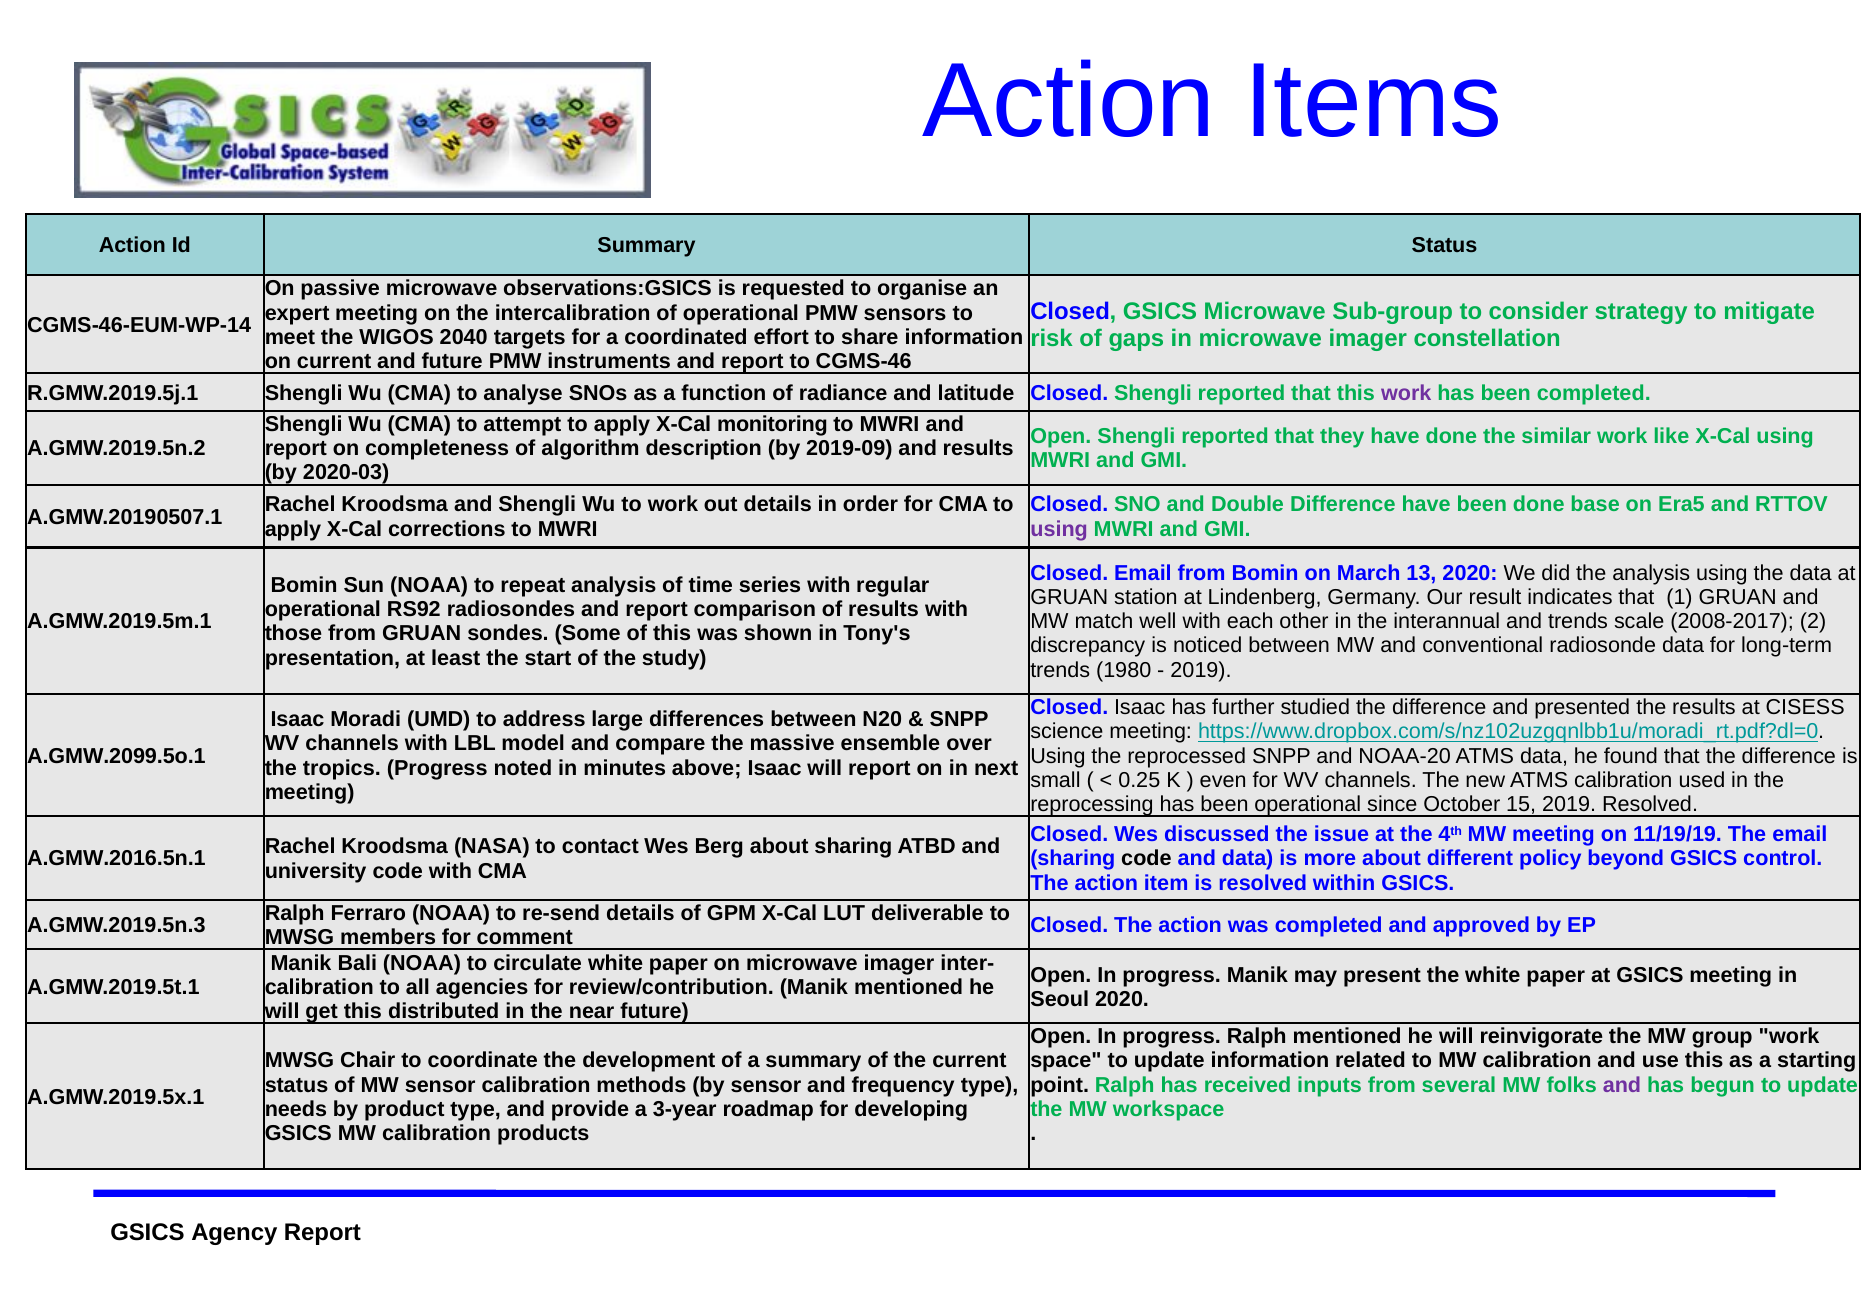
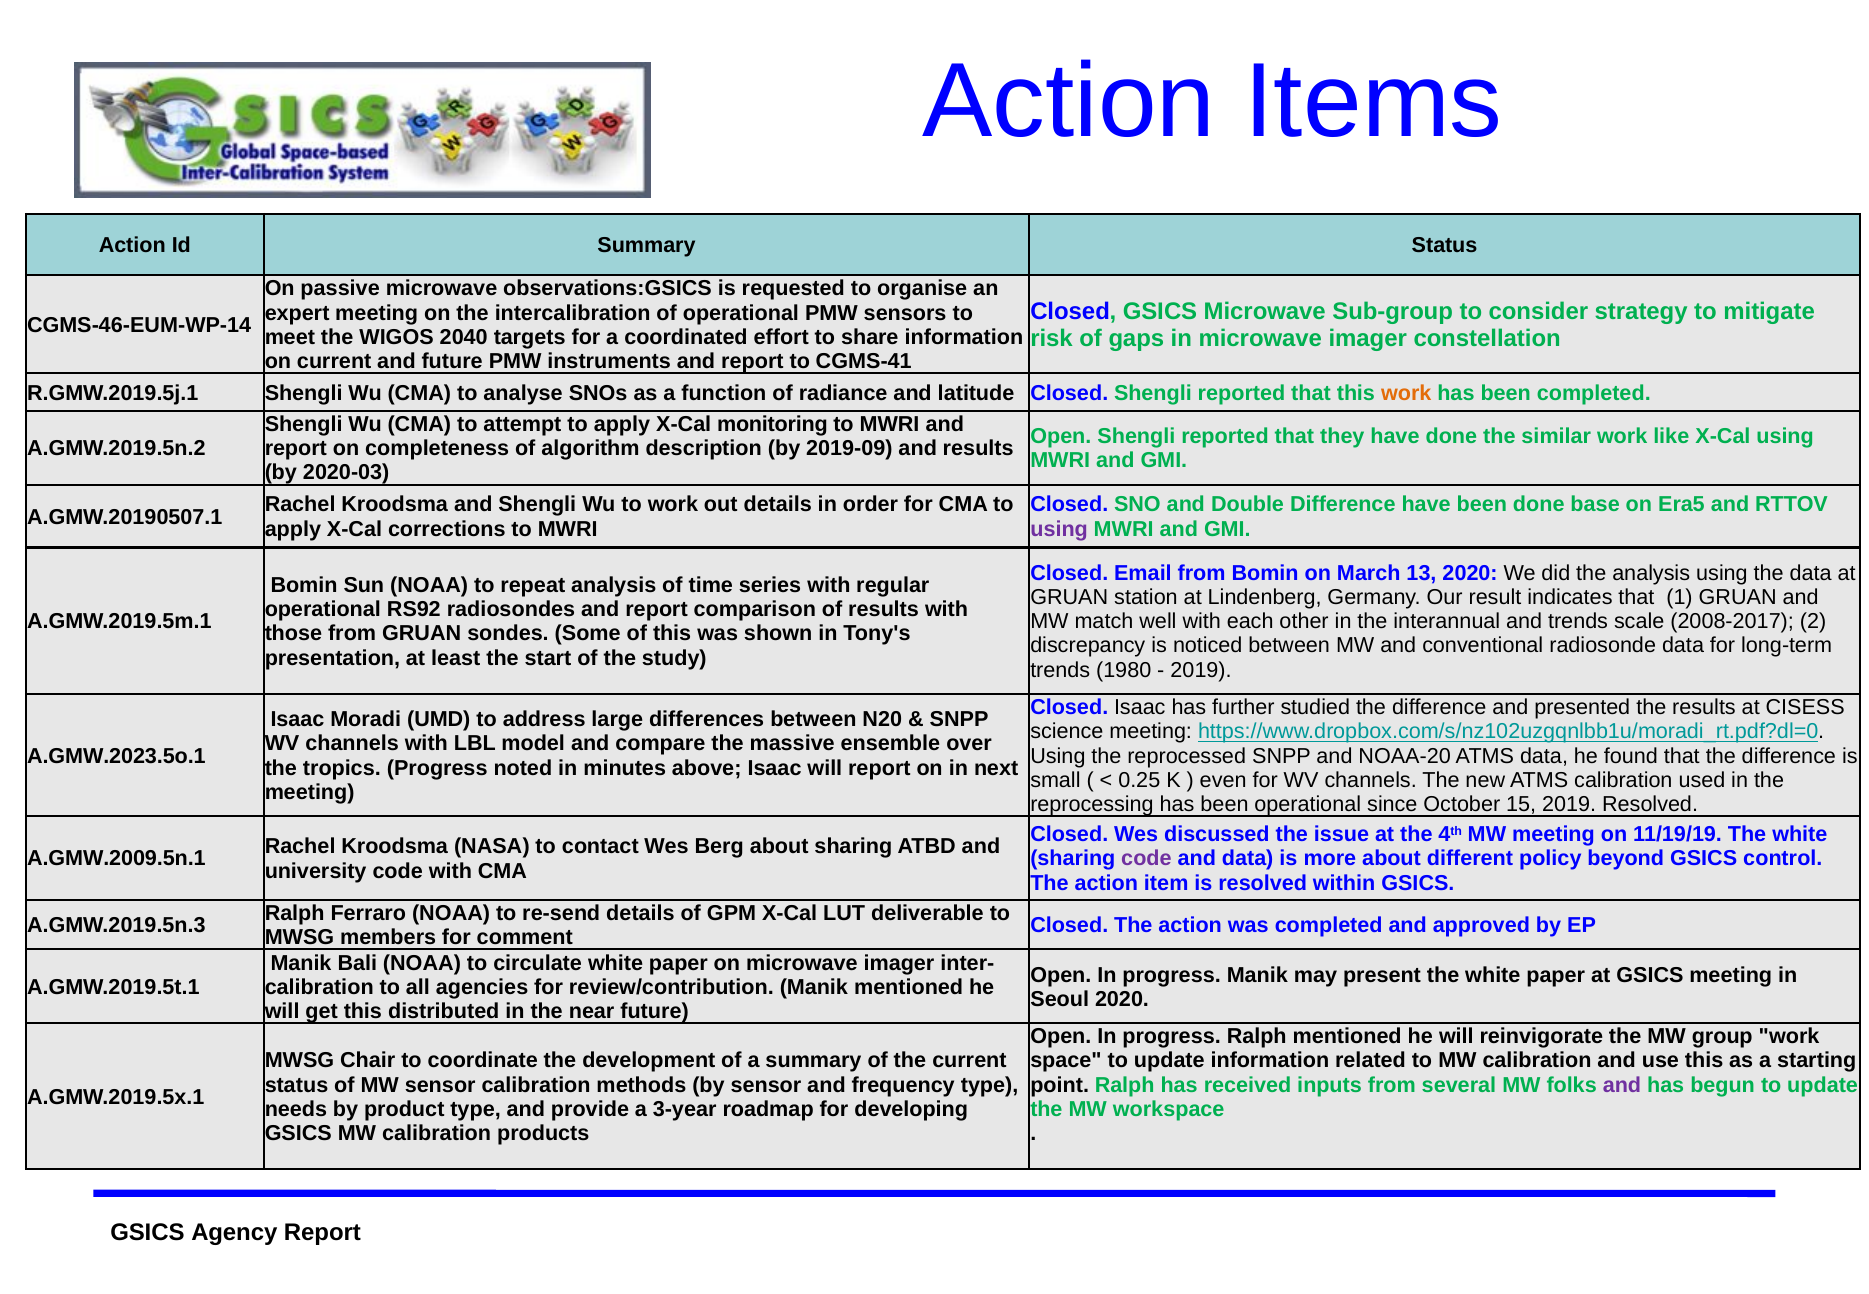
CGMS-46: CGMS-46 -> CGMS-41
work at (1406, 393) colour: purple -> orange
A.GMW.2099.5o.1: A.GMW.2099.5o.1 -> A.GMW.2023.5o.1
11/19/19 The email: email -> white
A.GMW.2016.5n.1: A.GMW.2016.5n.1 -> A.GMW.2009.5n.1
code at (1146, 859) colour: black -> purple
